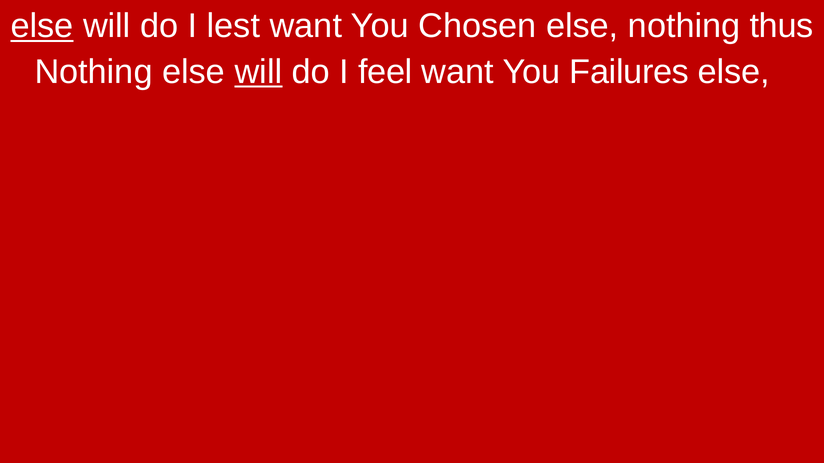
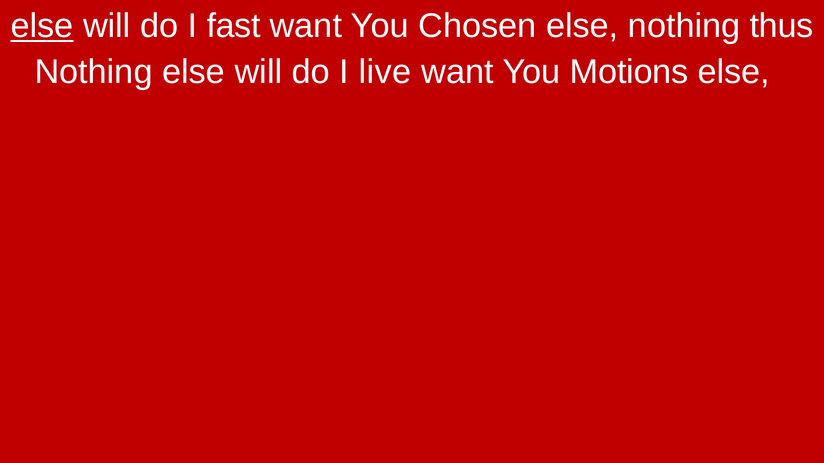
lest: lest -> fast
will at (258, 72) underline: present -> none
feel: feel -> live
Failures: Failures -> Motions
